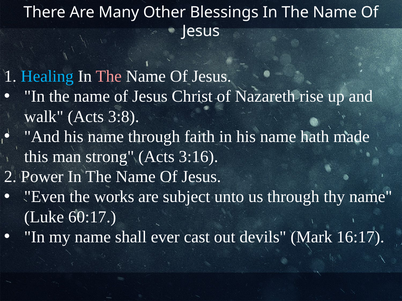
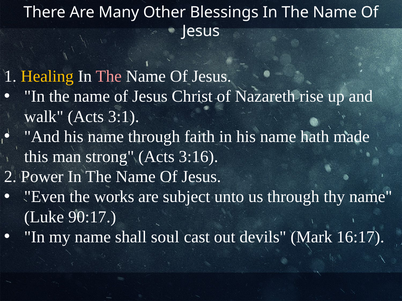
Healing colour: light blue -> yellow
3:8: 3:8 -> 3:1
60:17: 60:17 -> 90:17
ever: ever -> soul
